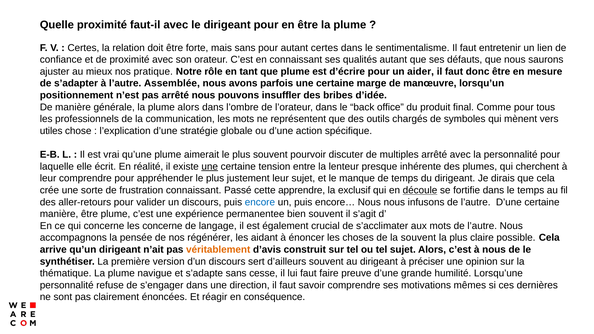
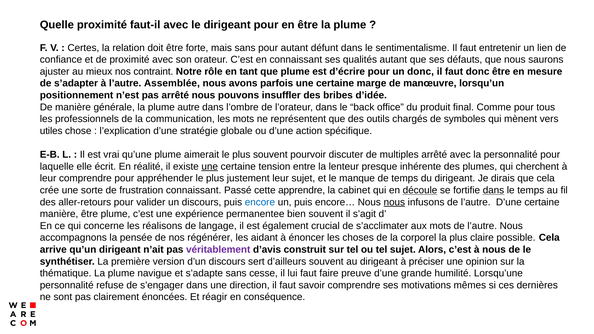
autant certes: certes -> défunt
pratique: pratique -> contraint
un aider: aider -> donc
plume alors: alors -> autre
exclusif: exclusif -> cabinet
dans at (493, 190) underline: none -> present
nous at (394, 202) underline: none -> present
les concerne: concerne -> réalisons
la souvent: souvent -> corporel
véritablement colour: orange -> purple
